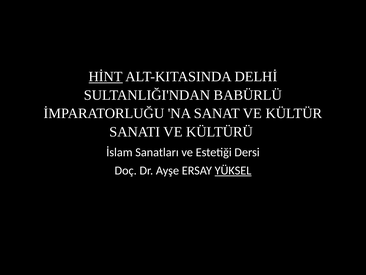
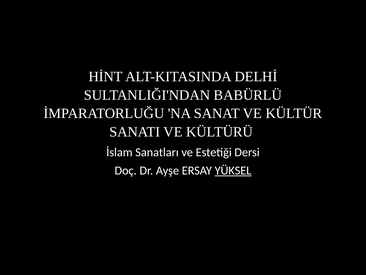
HİNT underline: present -> none
